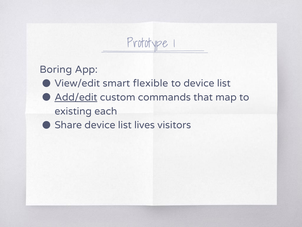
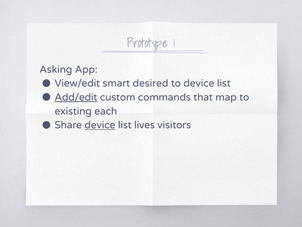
Boring: Boring -> Asking
flexible: flexible -> desired
device at (100, 125) underline: none -> present
